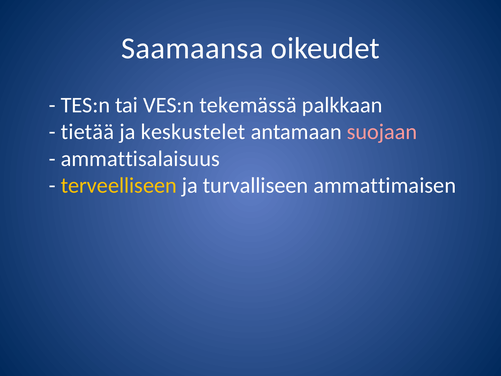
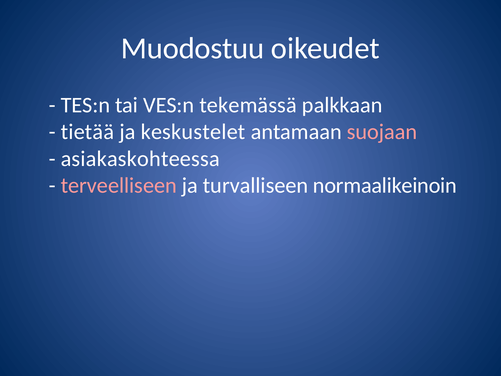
Saamaansa: Saamaansa -> Muodostuu
ammattisalaisuus: ammattisalaisuus -> asiakaskohteessa
terveelliseen colour: yellow -> pink
ammattimaisen: ammattimaisen -> normaalikeinoin
